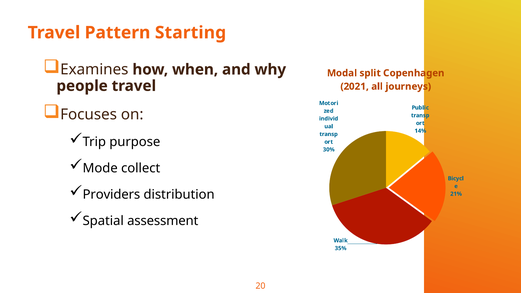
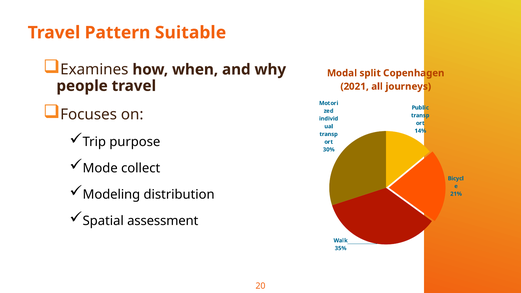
Starting: Starting -> Suitable
Providers: Providers -> Modeling
